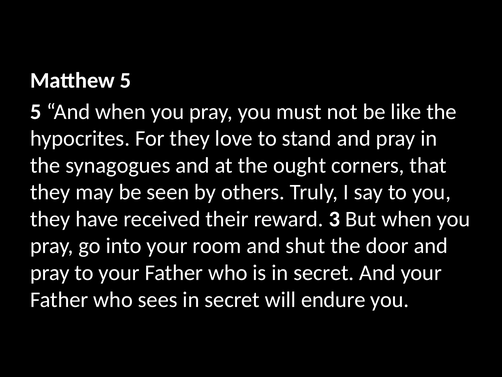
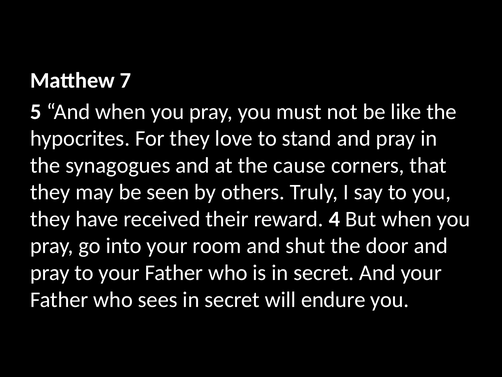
Matthew 5: 5 -> 7
ought: ought -> cause
3: 3 -> 4
